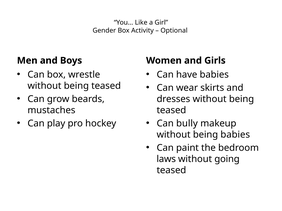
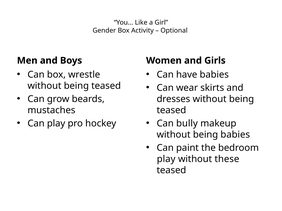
laws at (166, 159): laws -> play
going: going -> these
